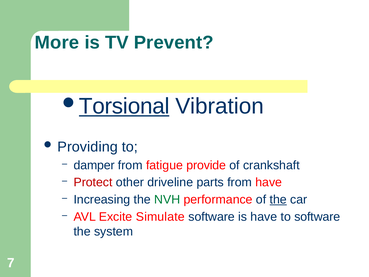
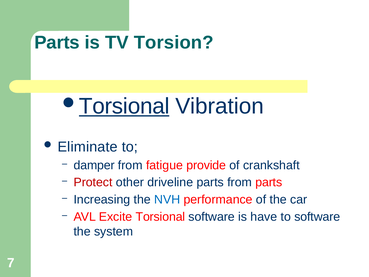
More at (57, 42): More -> Parts
Prevent: Prevent -> Torsion
Providing: Providing -> Eliminate
from have: have -> parts
NVH colour: green -> blue
the at (278, 199) underline: present -> none
Excite Simulate: Simulate -> Torsional
